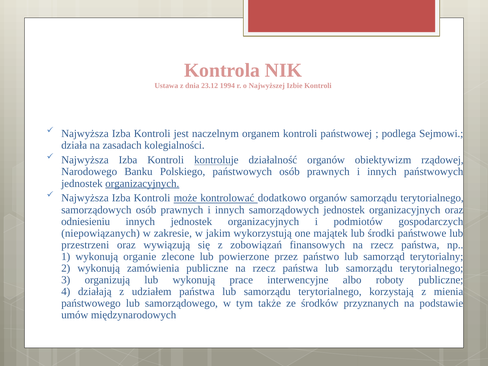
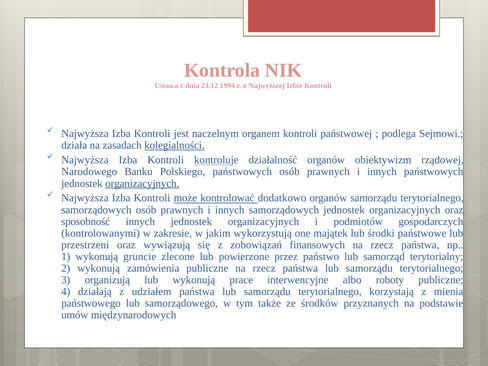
kolegialności underline: none -> present
odniesieniu: odniesieniu -> sposobność
niepowiązanych: niepowiązanych -> kontrolowanymi
organie: organie -> gruncie
